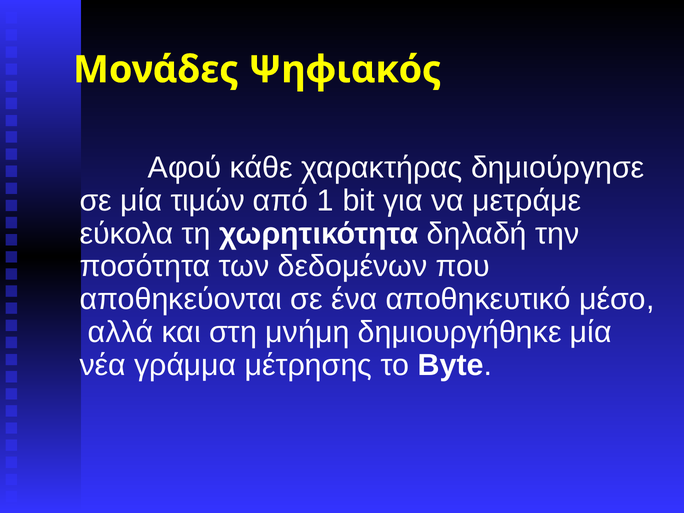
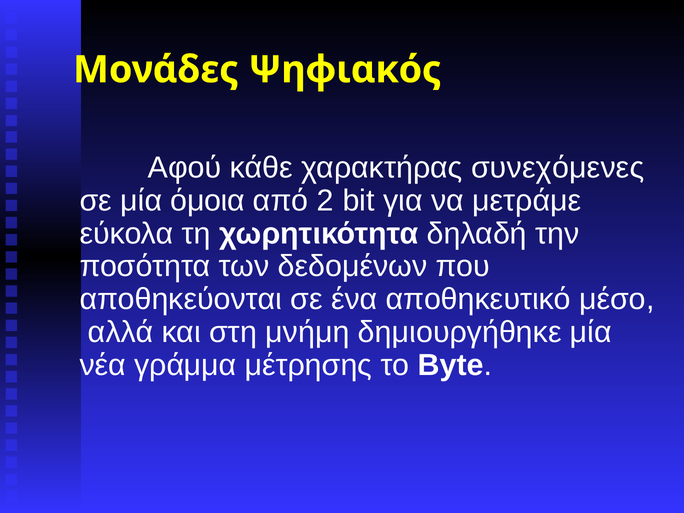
δημιούργησε: δημιούργησε -> συνεχόμενες
τιμών: τιμών -> όμοια
1: 1 -> 2
